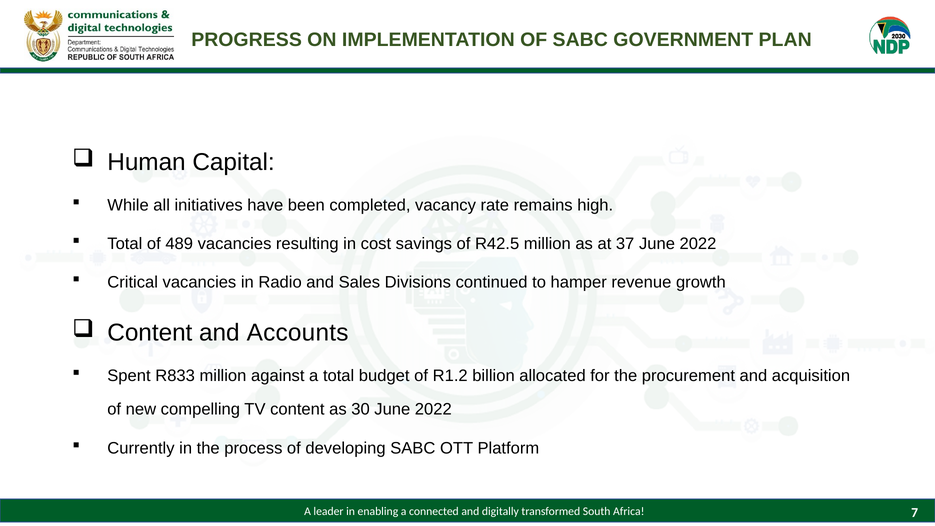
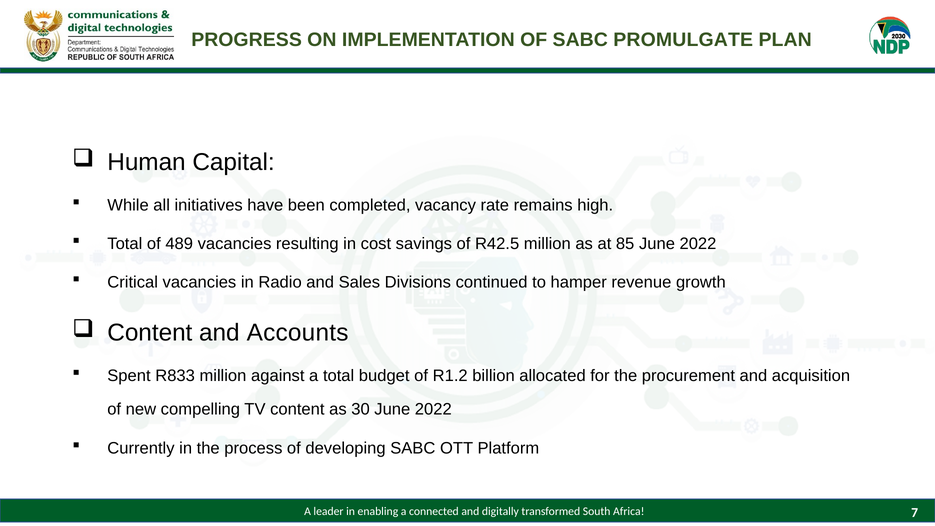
GOVERNMENT: GOVERNMENT -> PROMULGATE
37: 37 -> 85
